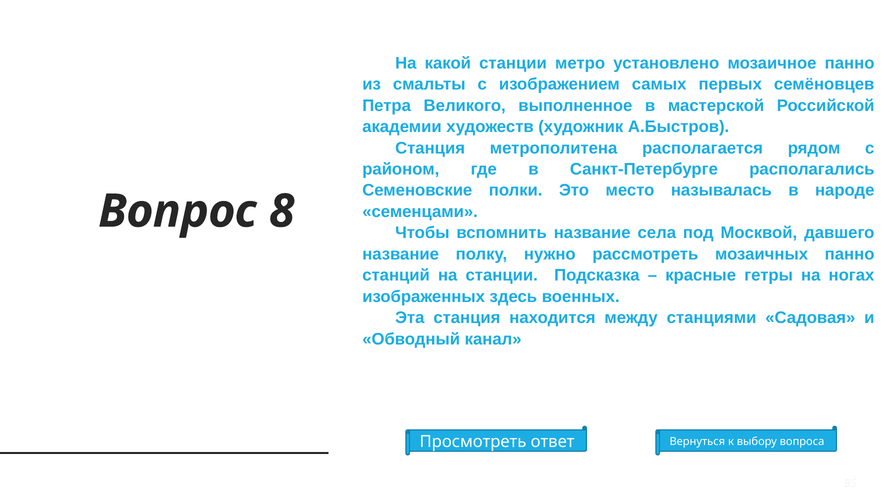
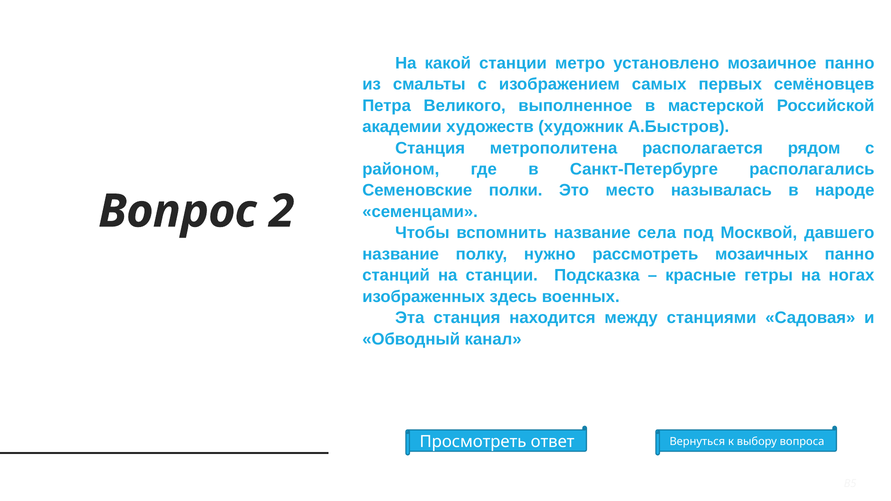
8: 8 -> 2
